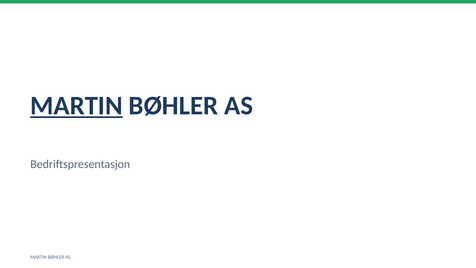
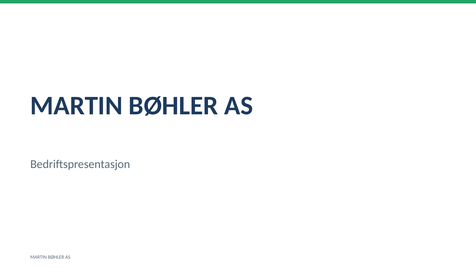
MARTIN at (76, 106) underline: present -> none
